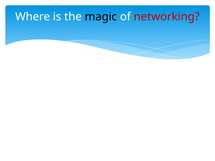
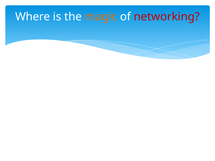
magic colour: black -> orange
